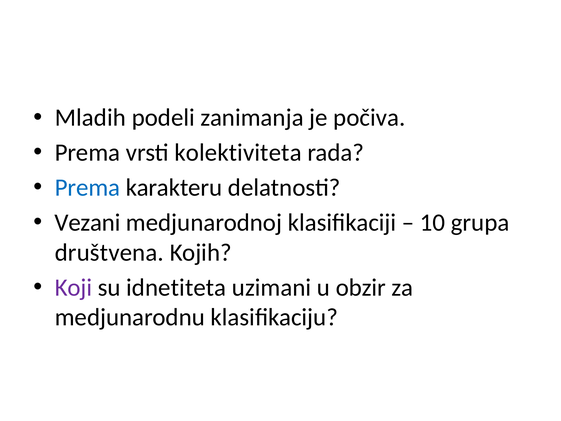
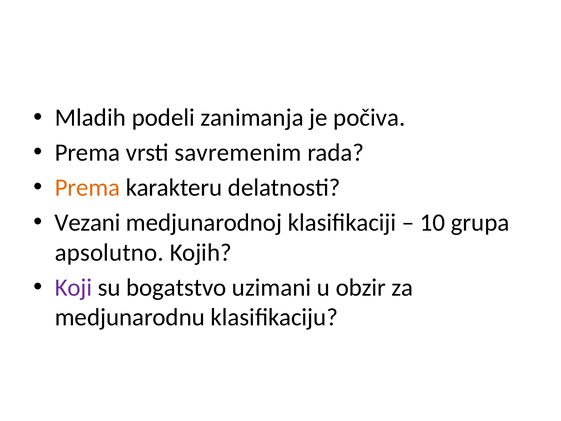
kolektiviteta: kolektiviteta -> savremenim
Prema at (87, 188) colour: blue -> orange
društvena: društvena -> apsolutno
idnetiteta: idnetiteta -> bogatstvo
